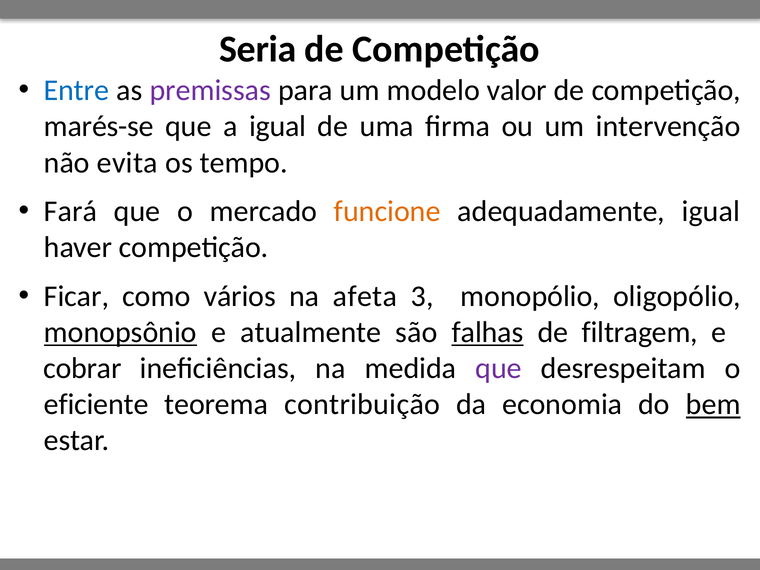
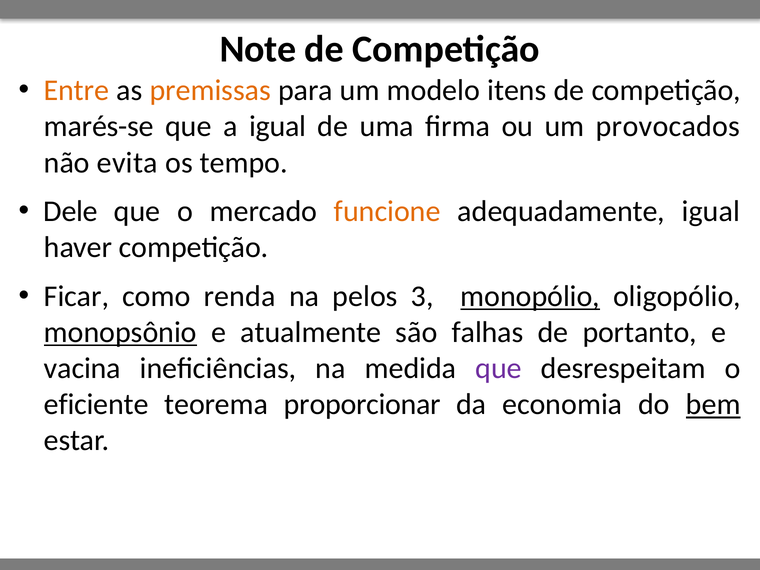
Seria: Seria -> Note
Entre colour: blue -> orange
premissas colour: purple -> orange
valor: valor -> itens
intervenção: intervenção -> provocados
Fará: Fará -> Dele
vários: vários -> renda
afeta: afeta -> pelos
monopólio underline: none -> present
falhas underline: present -> none
filtragem: filtragem -> portanto
cobrar: cobrar -> vacina
contribuição: contribuição -> proporcionar
